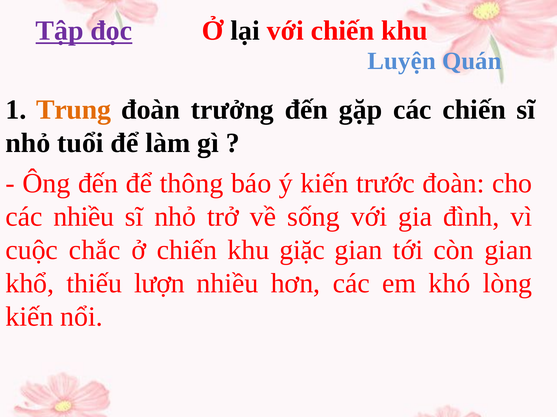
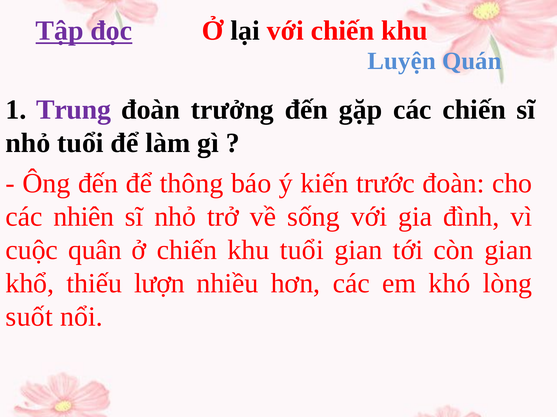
Trung colour: orange -> purple
các nhiều: nhiều -> nhiên
chắc: chắc -> quân
khu giặc: giặc -> tuổi
kiến at (29, 317): kiến -> suốt
